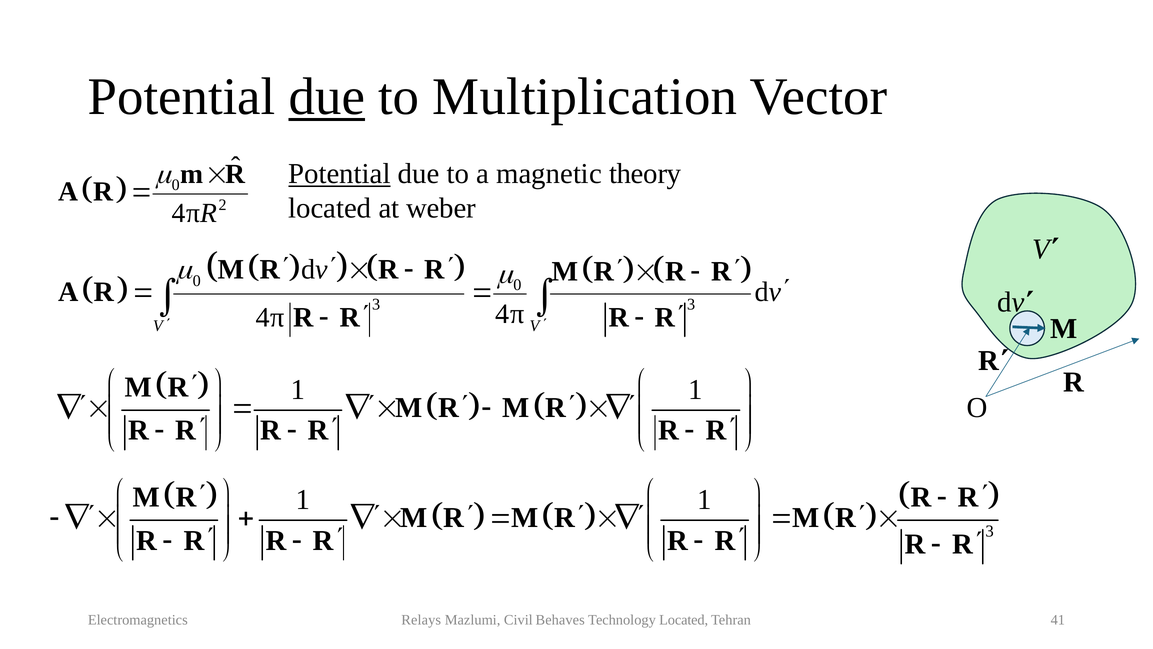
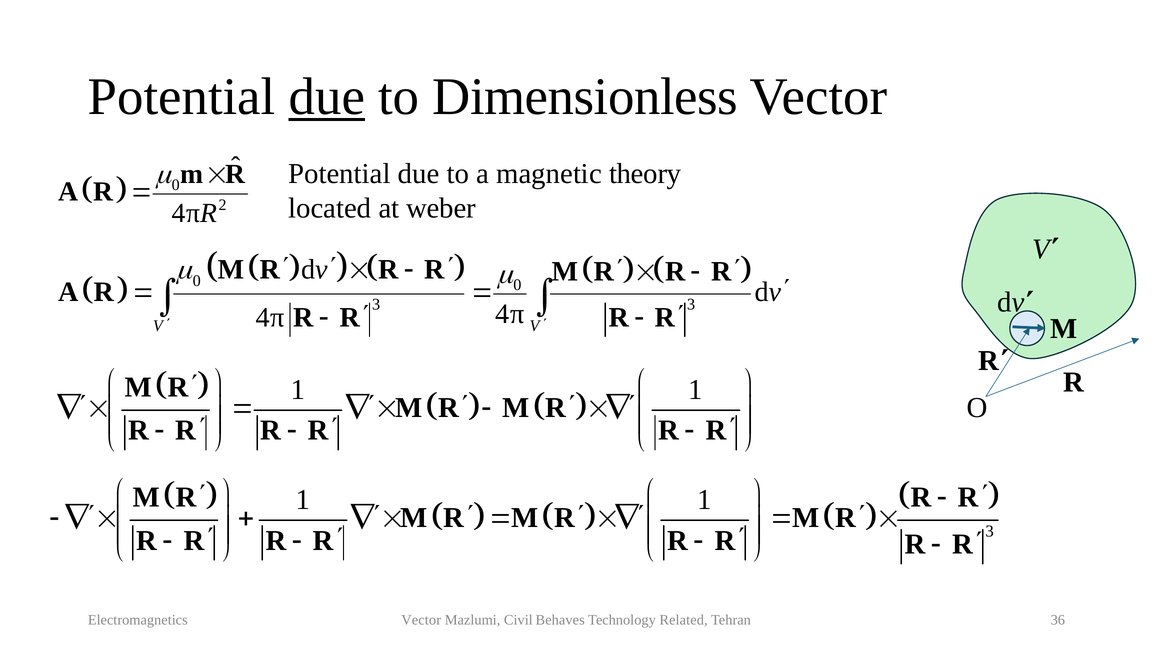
Multiplication: Multiplication -> Dimensionless
Potential at (339, 174) underline: present -> none
Relays at (421, 619): Relays -> Vector
Technology Located: Located -> Related
41: 41 -> 36
